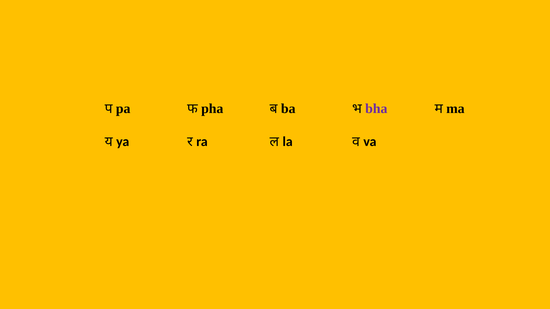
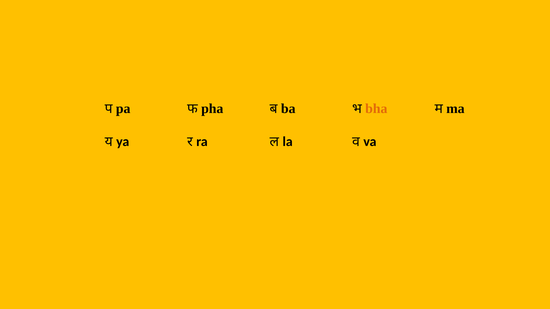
bha colour: purple -> orange
